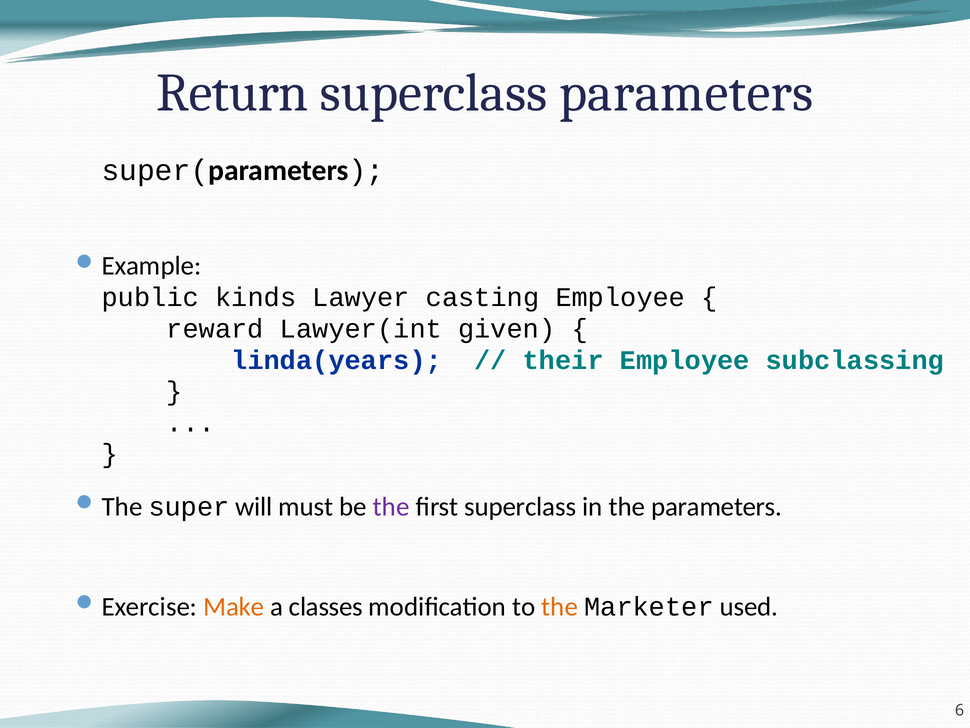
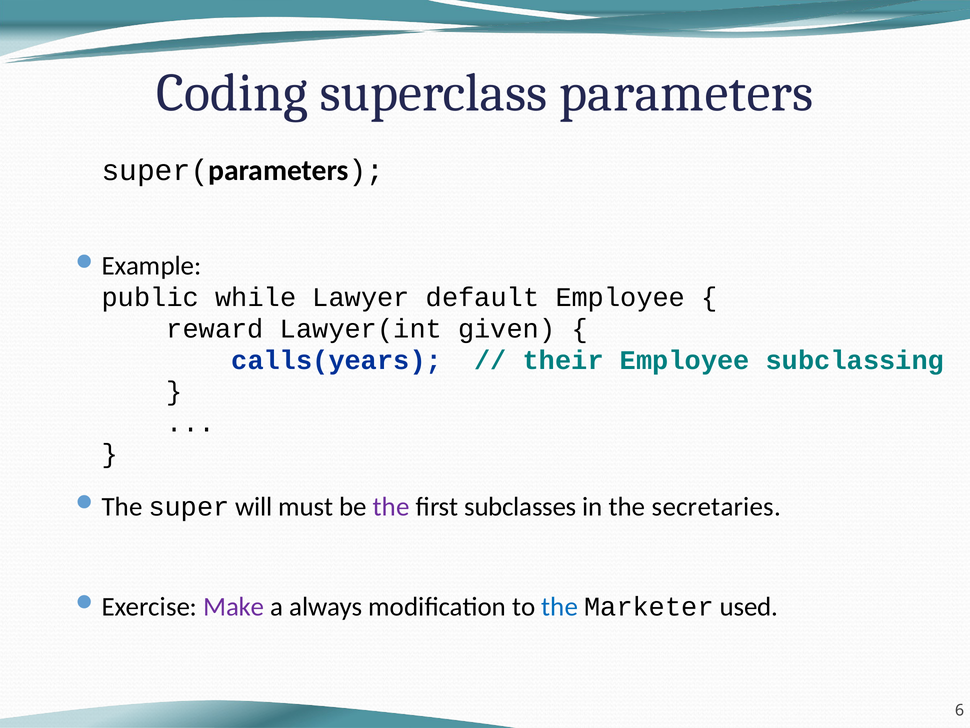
Return: Return -> Coding
kinds: kinds -> while
casting: casting -> default
linda(years: linda(years -> calls(years
first superclass: superclass -> subclasses
the parameters: parameters -> secretaries
Make colour: orange -> purple
classes: classes -> always
the at (560, 607) colour: orange -> blue
